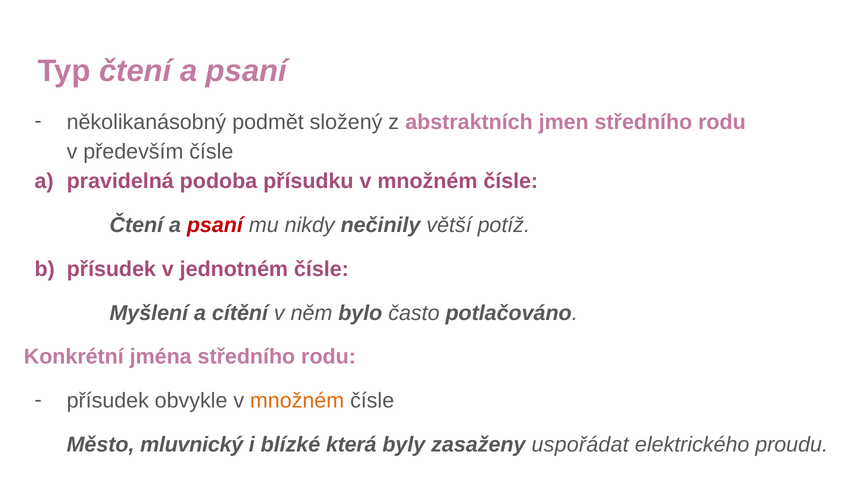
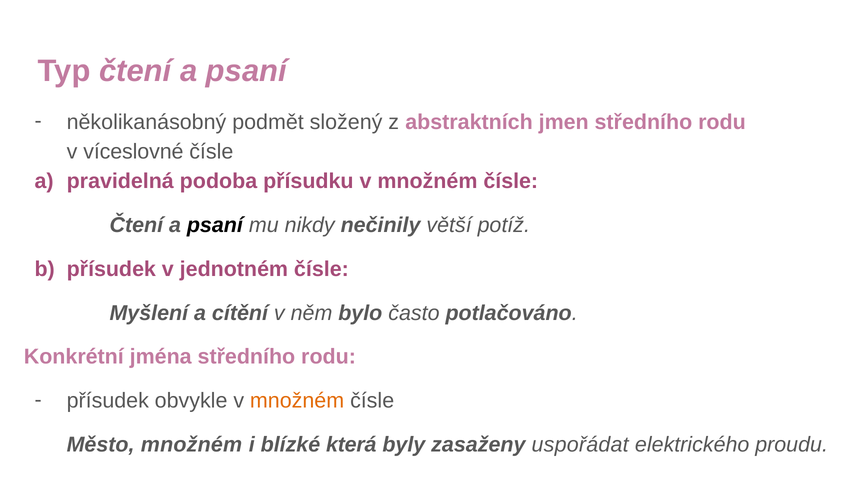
především: především -> víceslovné
psaní at (215, 225) colour: red -> black
Město mluvnický: mluvnický -> množném
